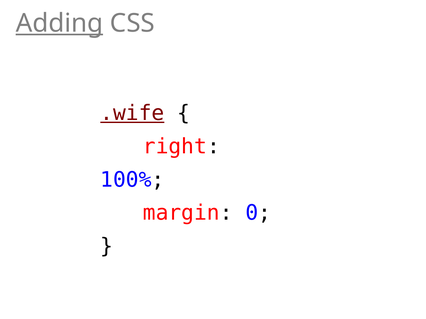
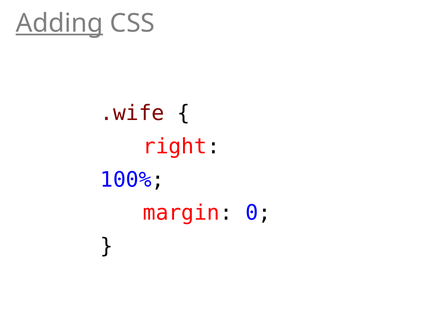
.wife underline: present -> none
